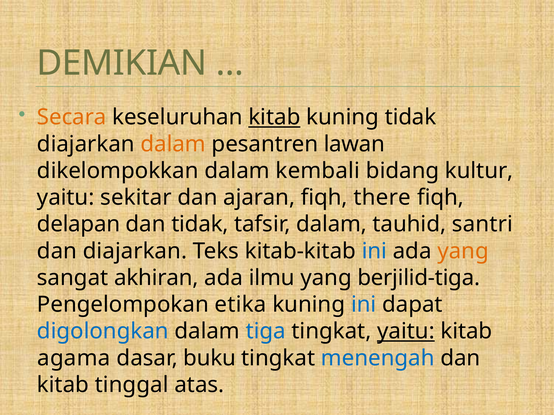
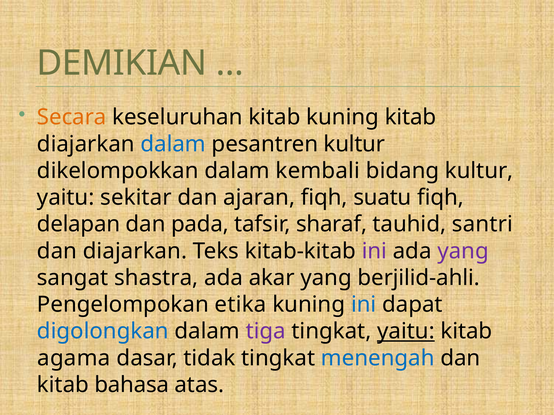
kitab at (274, 117) underline: present -> none
kuning tidak: tidak -> kitab
dalam at (173, 144) colour: orange -> blue
pesantren lawan: lawan -> kultur
there: there -> suatu
dan tidak: tidak -> pada
tafsir dalam: dalam -> sharaf
ini at (374, 251) colour: blue -> purple
yang at (463, 251) colour: orange -> purple
akhiran: akhiran -> shastra
ilmu: ilmu -> akar
berjilid-tiga: berjilid-tiga -> berjilid-ahli
tiga colour: blue -> purple
buku: buku -> tidak
tinggal: tinggal -> bahasa
